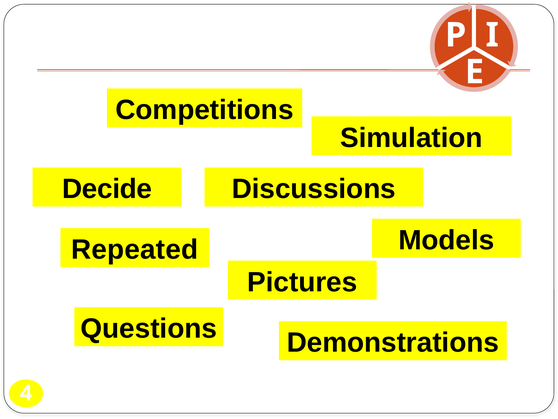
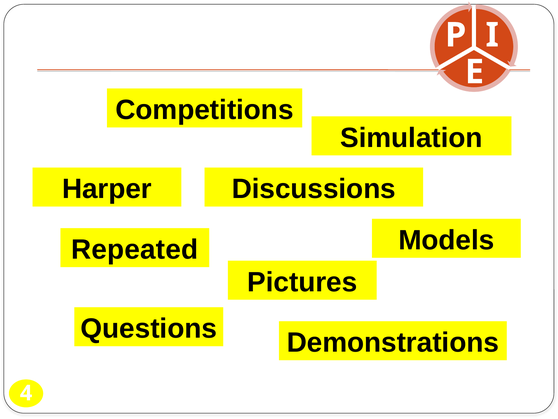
Decide: Decide -> Harper
